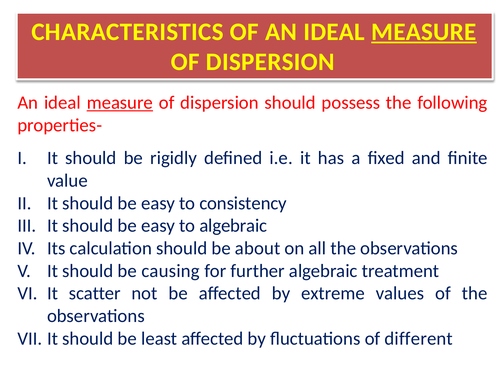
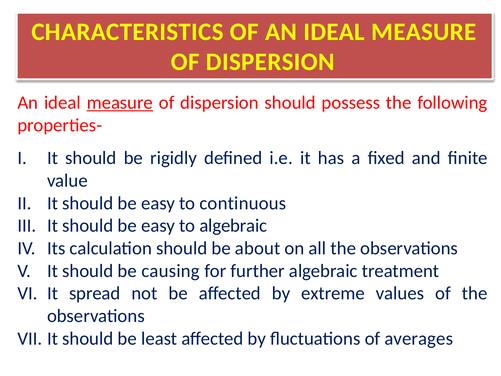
MEASURE at (424, 32) underline: present -> none
consistency: consistency -> continuous
scatter: scatter -> spread
different: different -> averages
